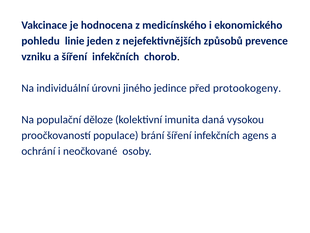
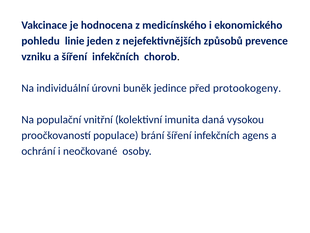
jiného: jiného -> buněk
děloze: děloze -> vnitřní
